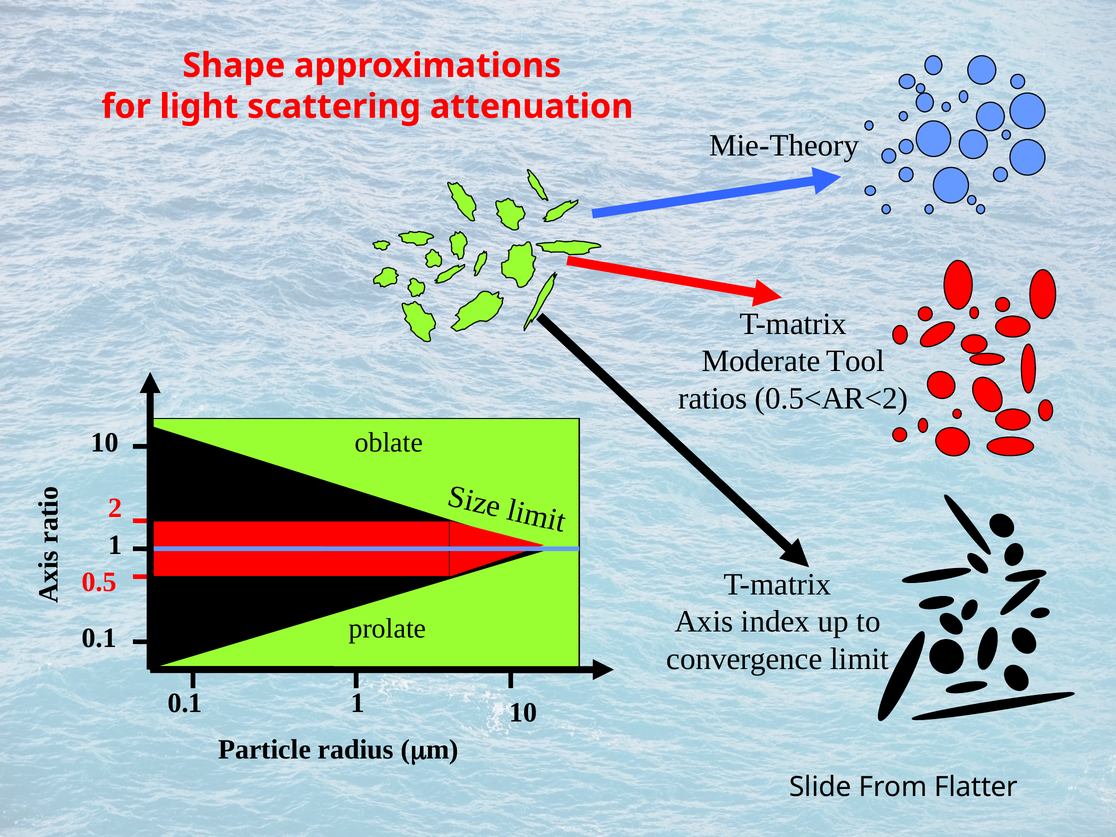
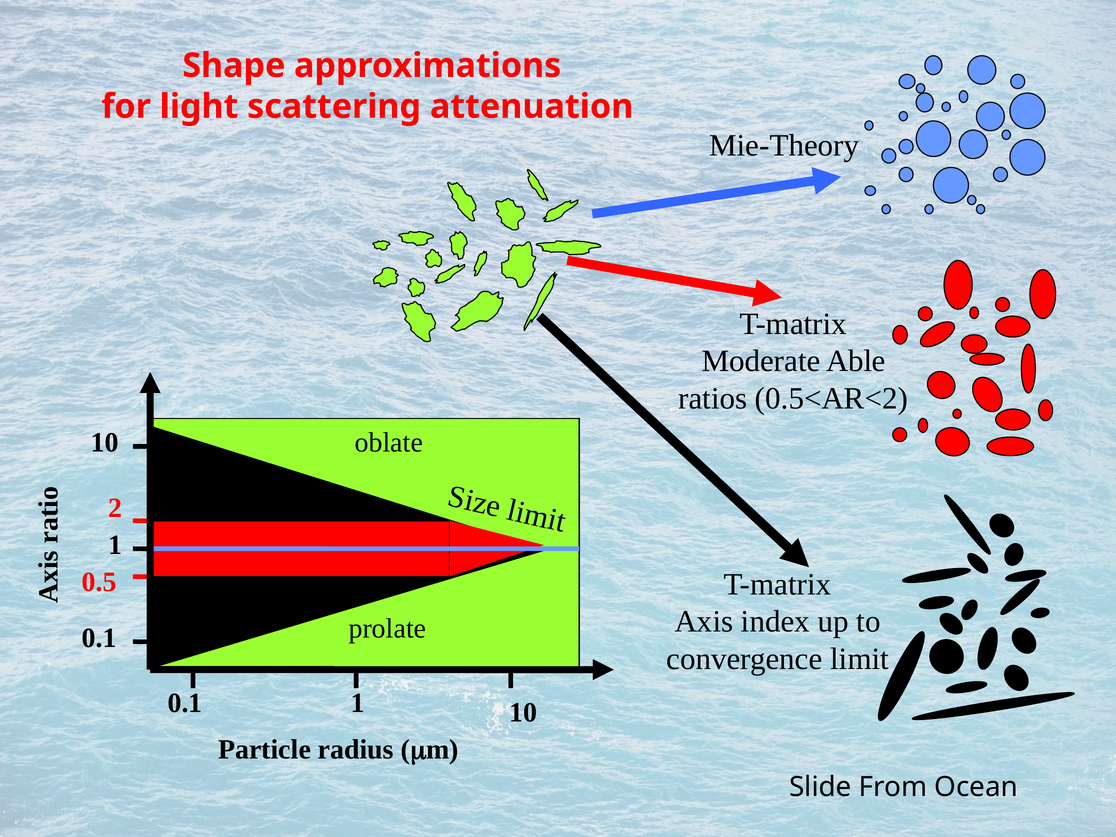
Tool: Tool -> Able
Flatter: Flatter -> Ocean
